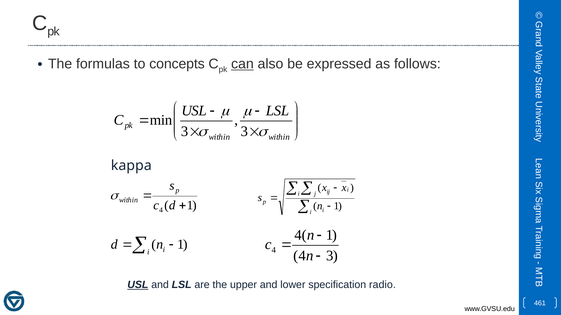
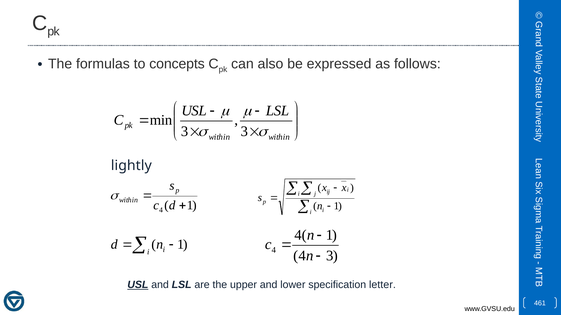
can underline: present -> none
kappa: kappa -> lightly
radio: radio -> letter
